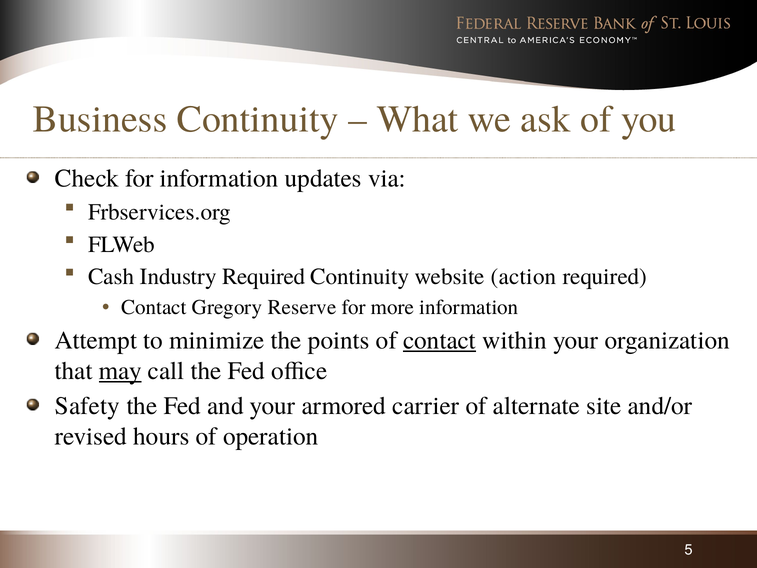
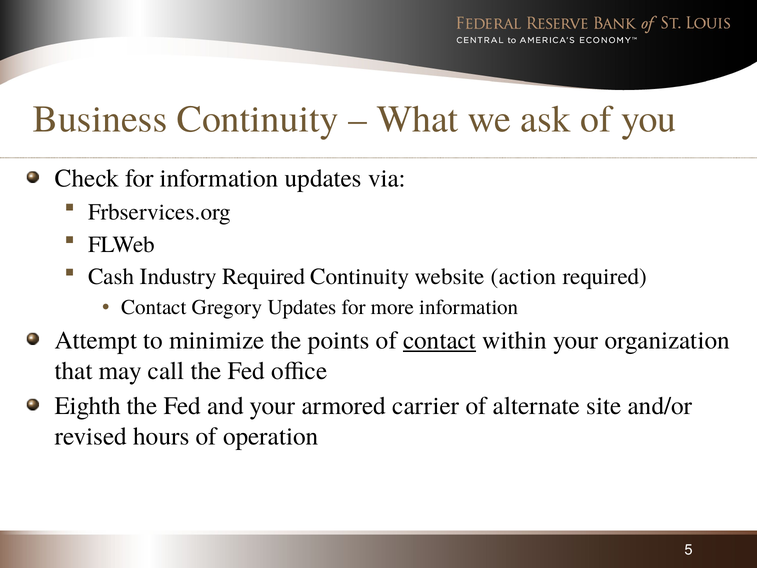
Gregory Reserve: Reserve -> Updates
may underline: present -> none
Safety: Safety -> Eighth
